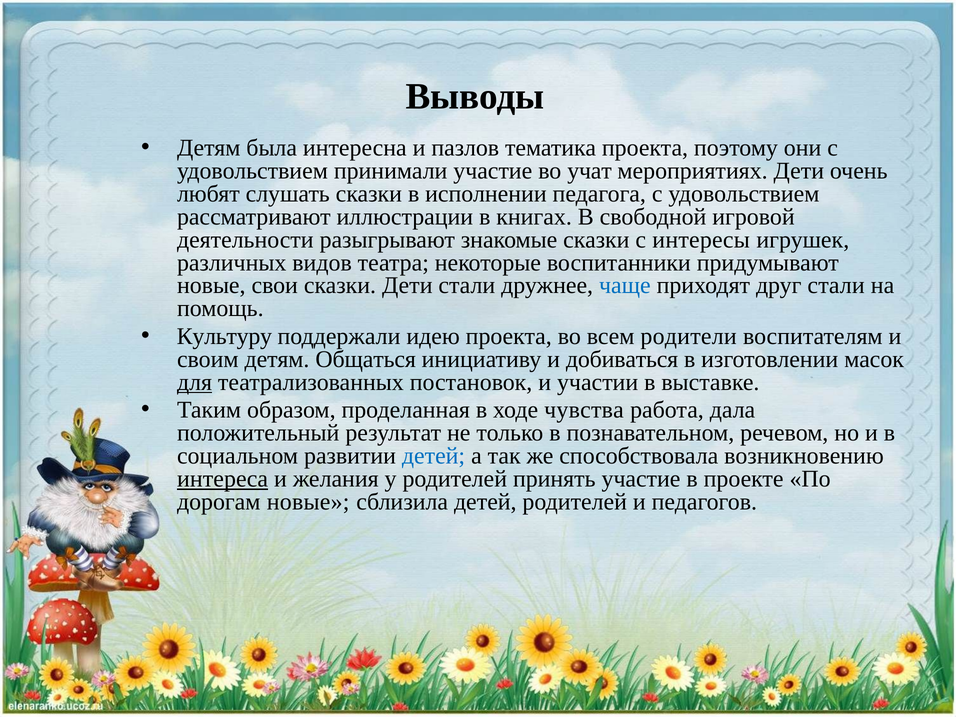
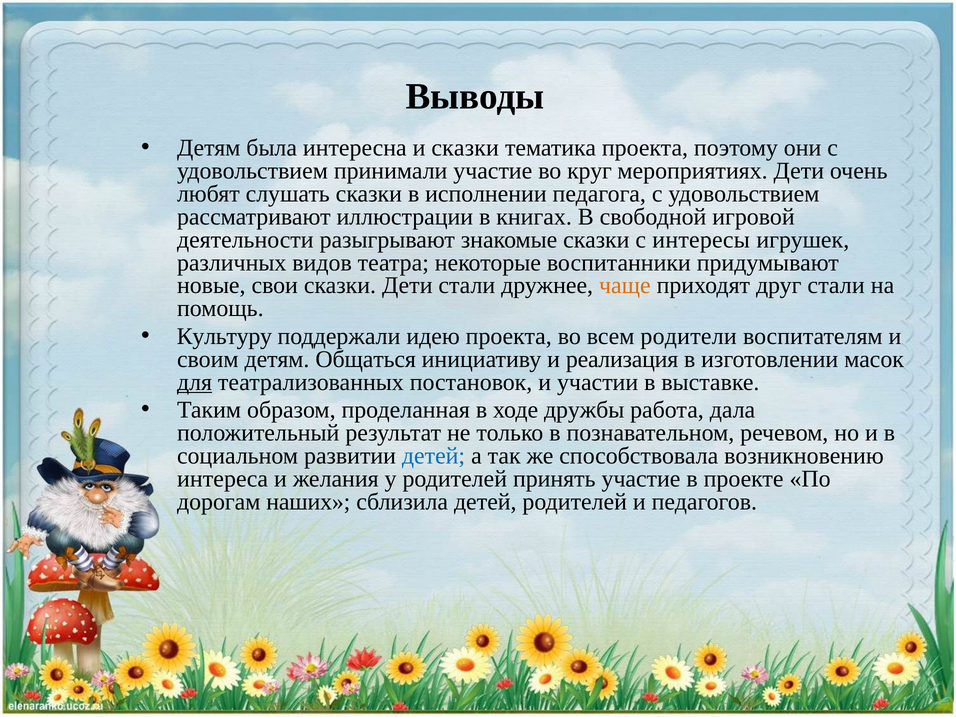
и пазлов: пазлов -> сказки
учат: учат -> круг
чаще colour: blue -> orange
добиваться: добиваться -> реализация
чувства: чувства -> дружбы
интереса underline: present -> none
дорогам новые: новые -> наших
